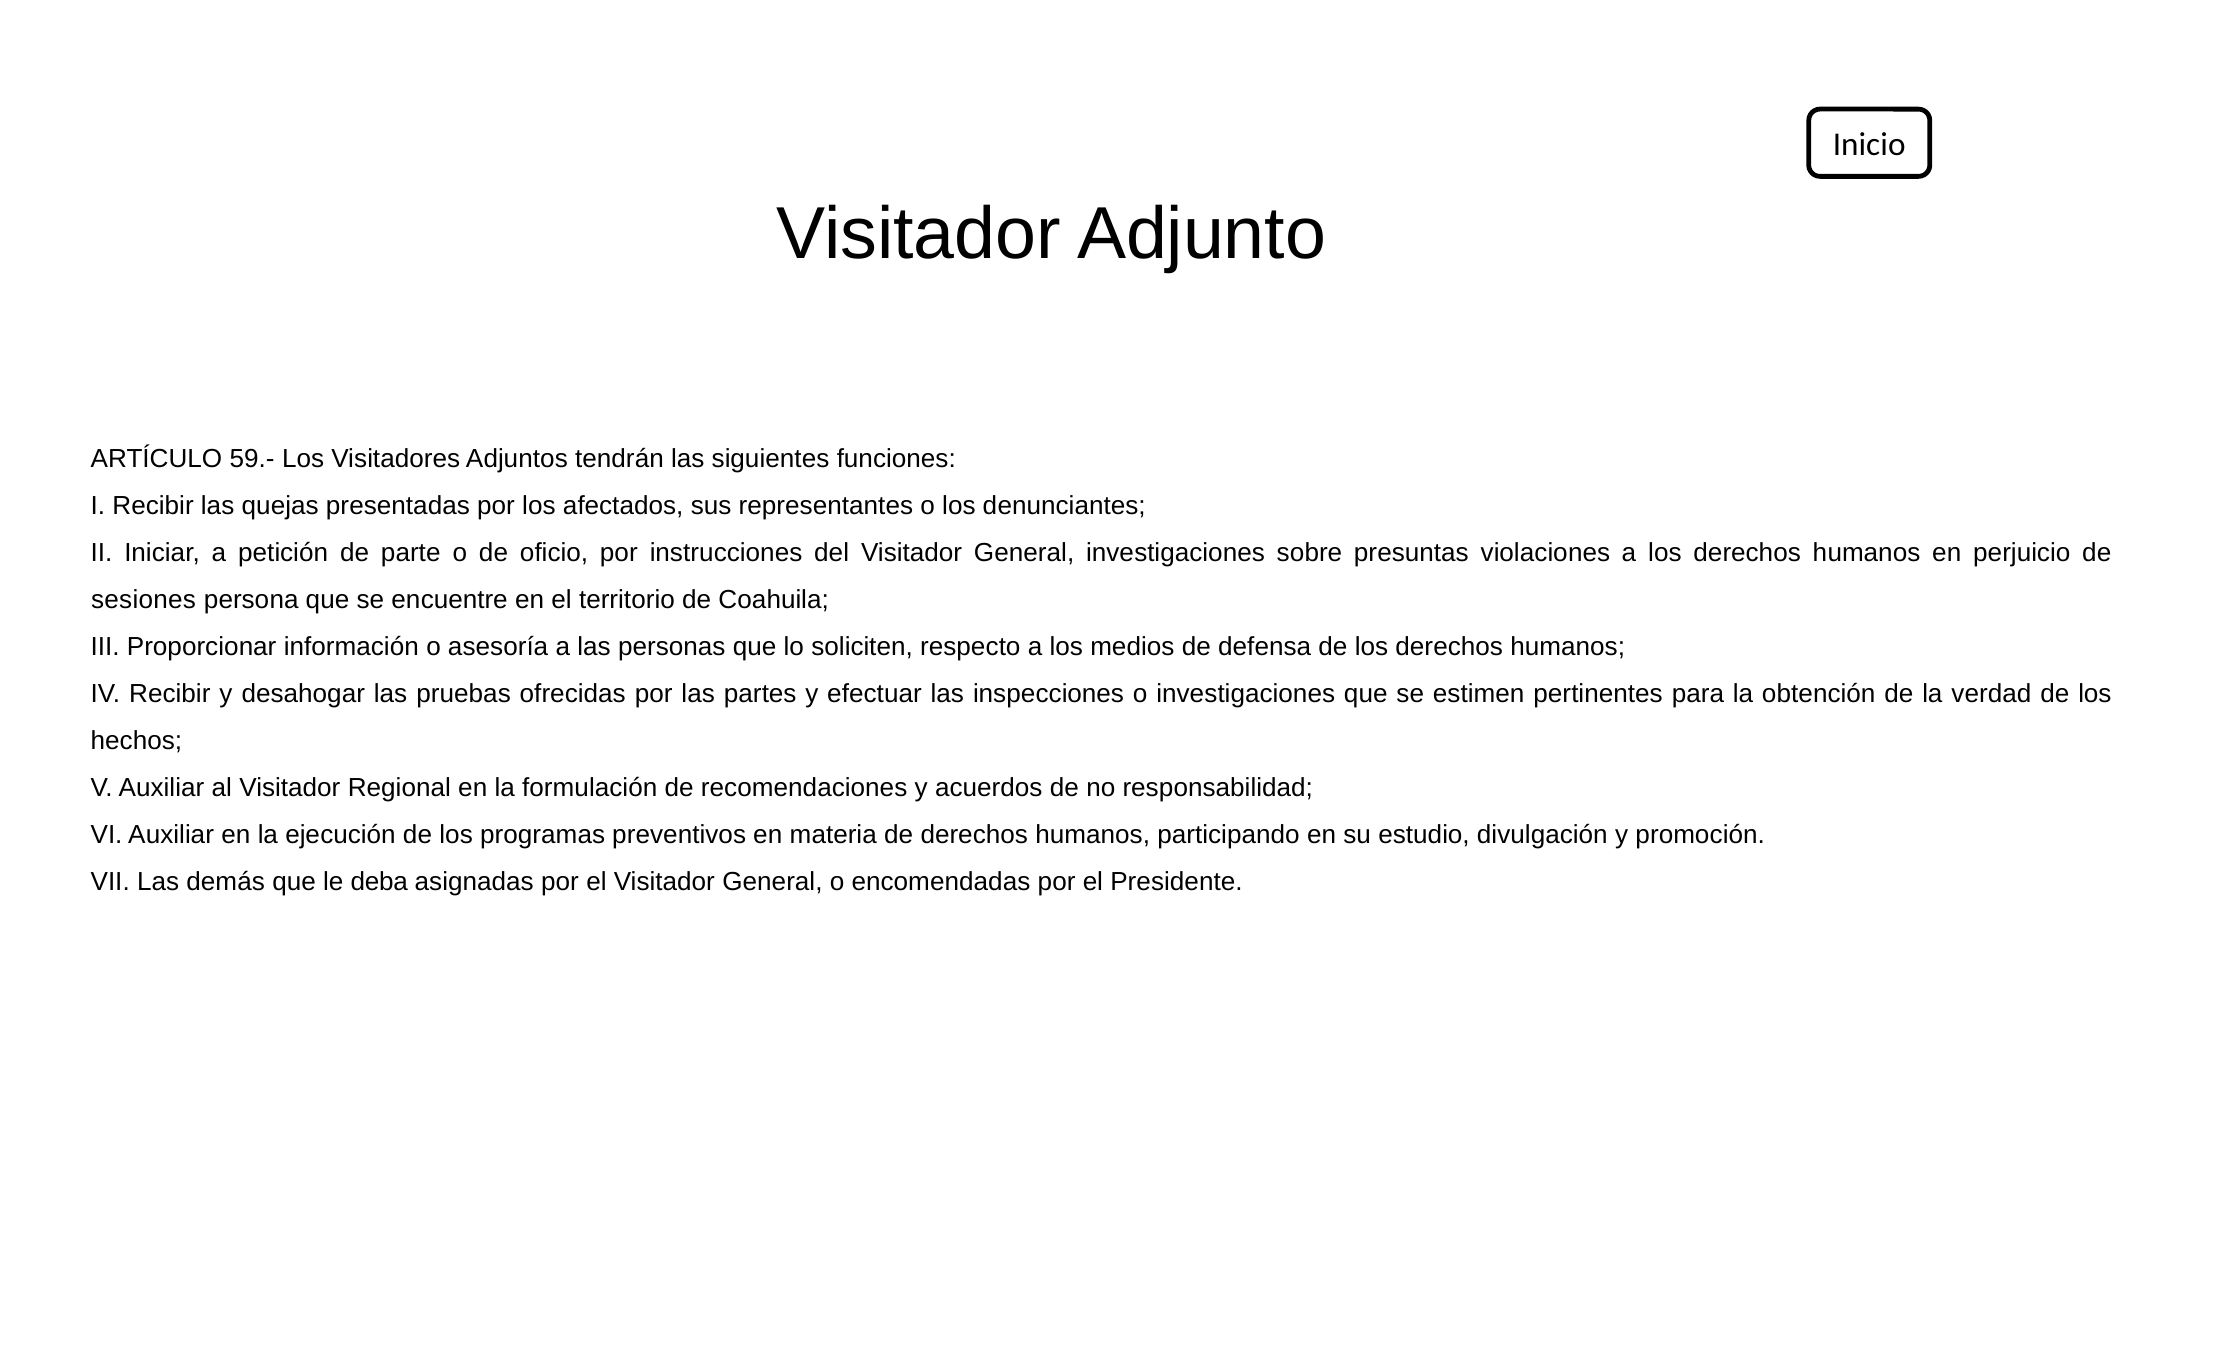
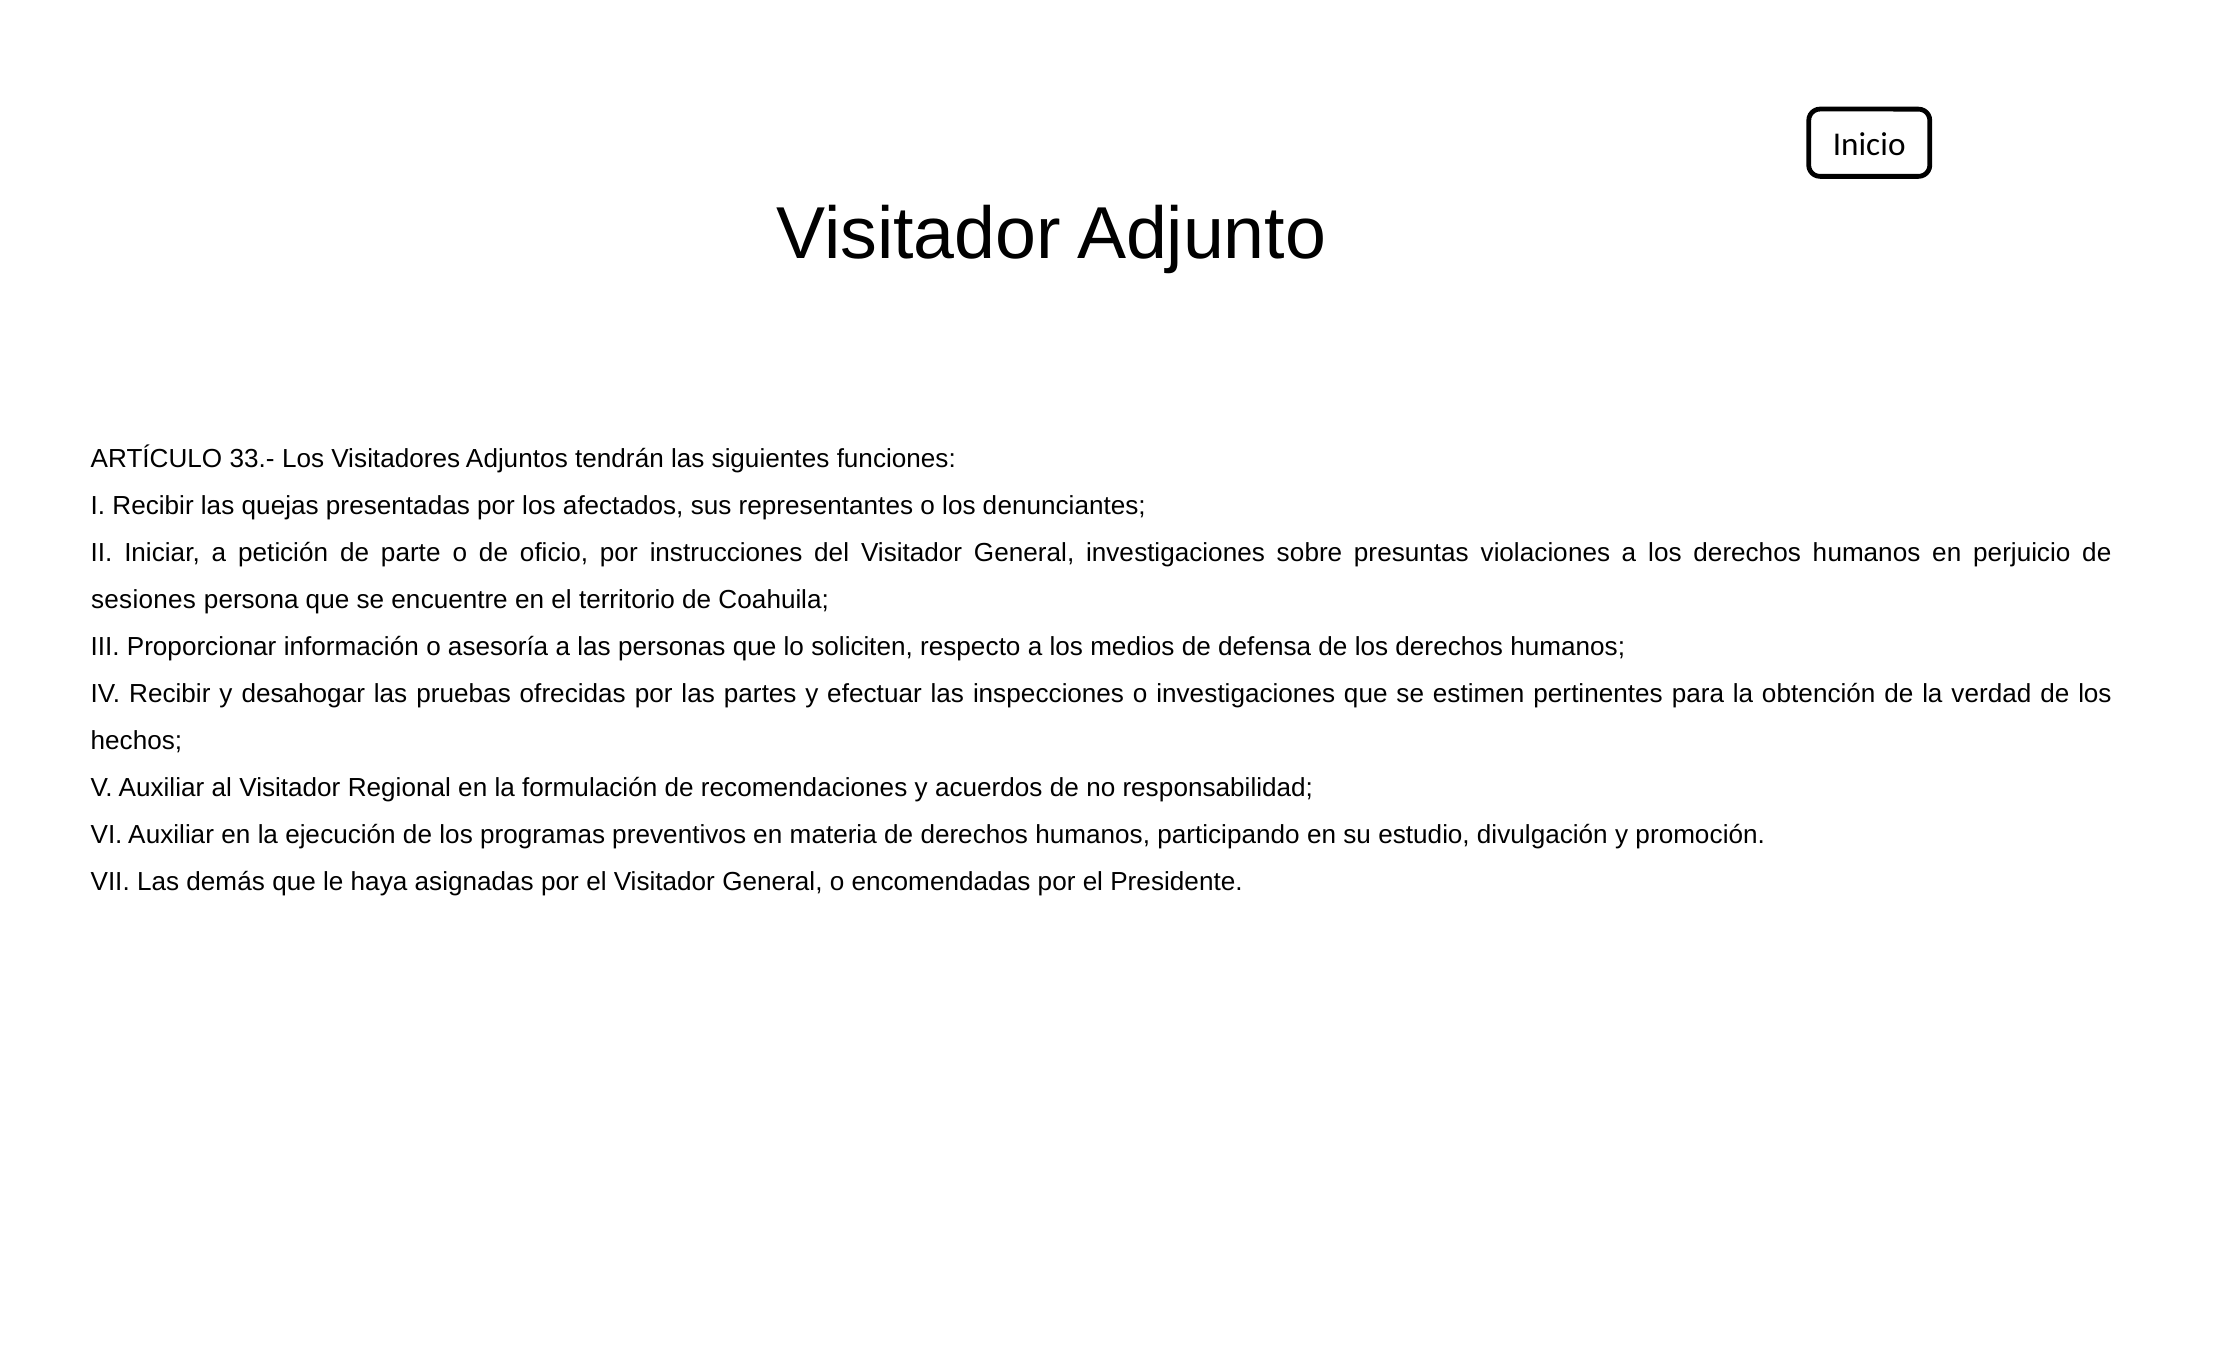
59.-: 59.- -> 33.-
deba: deba -> haya
